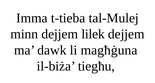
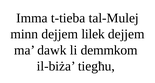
magħġuna: magħġuna -> demmkom
